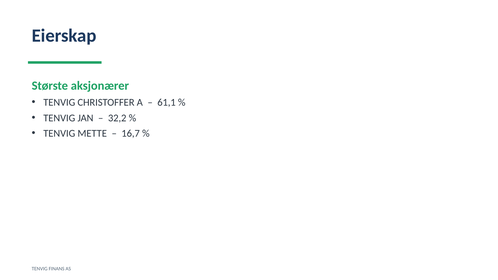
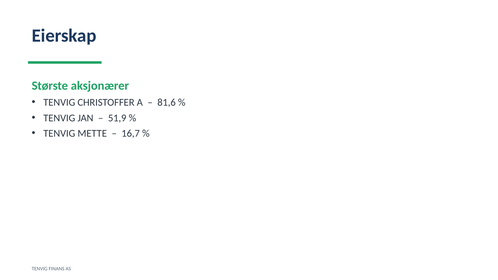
61,1: 61,1 -> 81,6
32,2: 32,2 -> 51,9
